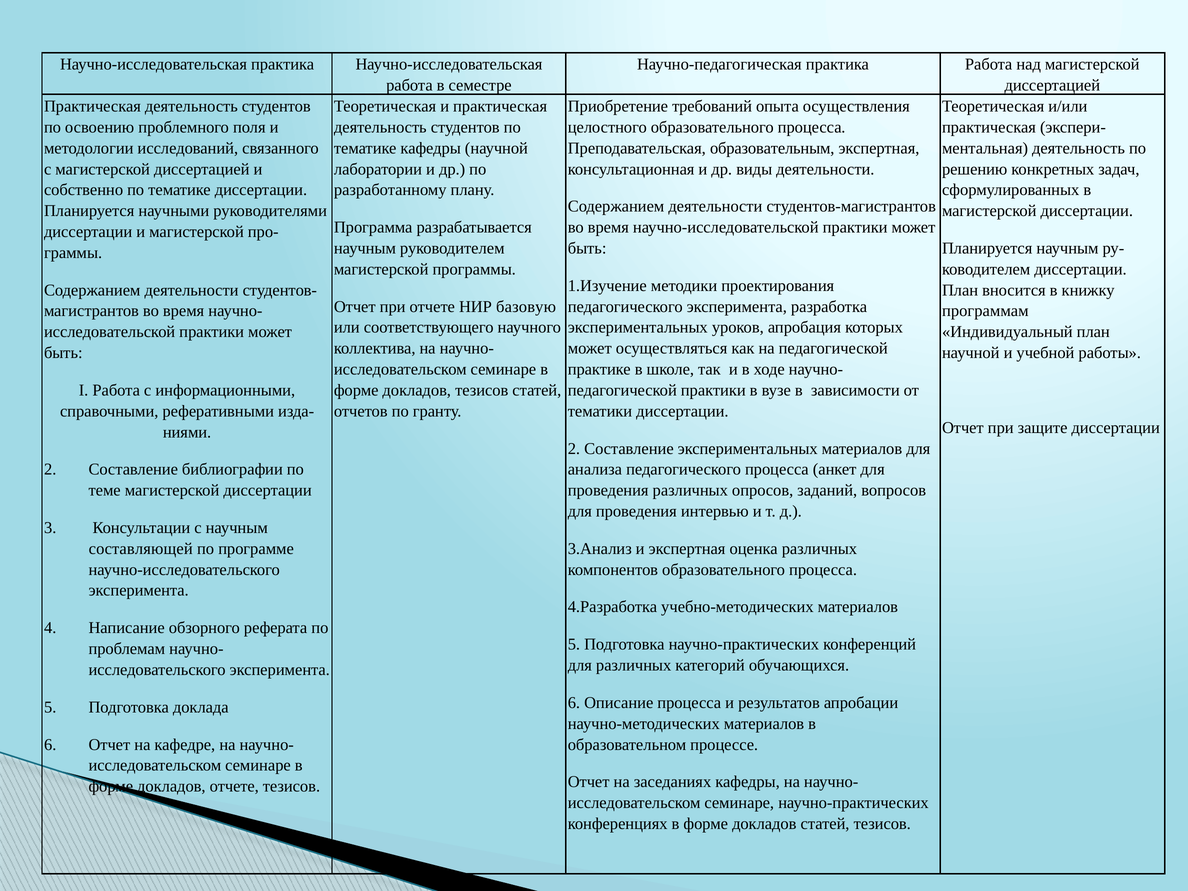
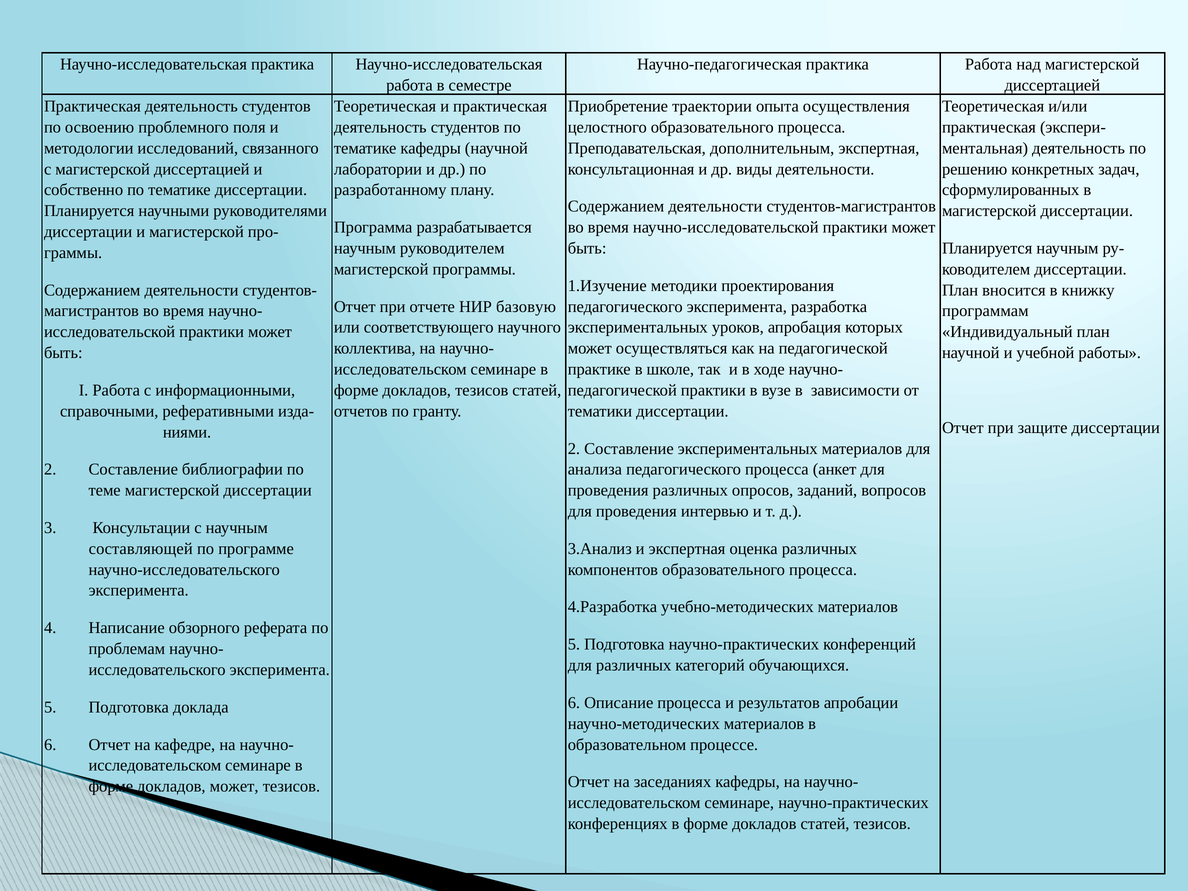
требований: требований -> траектории
образовательным: образовательным -> дополнительным
докладов отчете: отчете -> может
